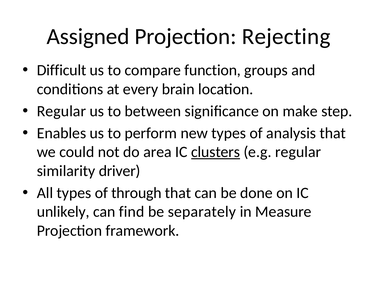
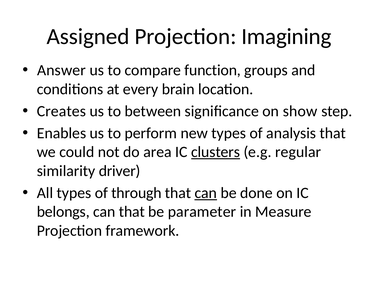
Rejecting: Rejecting -> Imagining
Difficult: Difficult -> Answer
Regular at (61, 111): Regular -> Creates
make: make -> show
can at (206, 193) underline: none -> present
unlikely: unlikely -> belongs
can find: find -> that
separately: separately -> parameter
